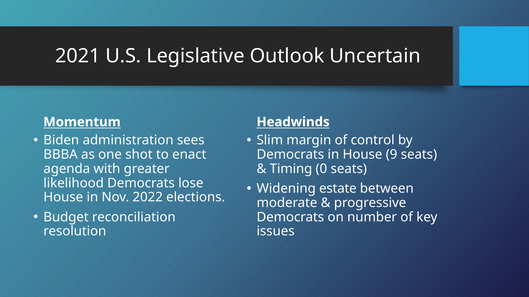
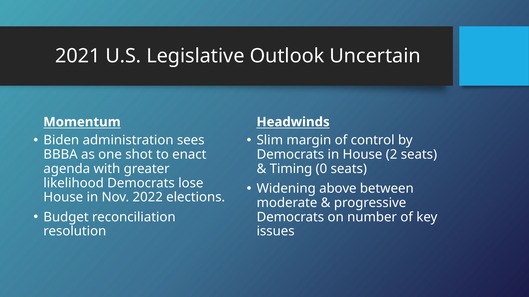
9: 9 -> 2
estate: estate -> above
